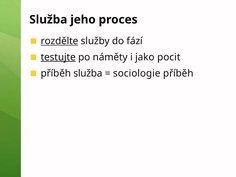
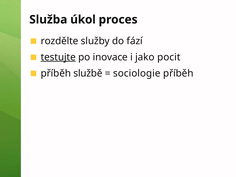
jeho: jeho -> úkol
rozdělte underline: present -> none
náměty: náměty -> inovace
příběh služba: služba -> službě
